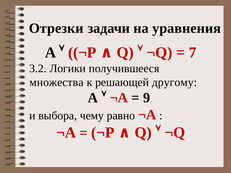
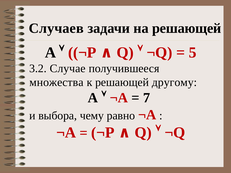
Отрезки: Отрезки -> Случаев
на уравнения: уравнения -> решающей
7: 7 -> 5
Логики: Логики -> Случае
9: 9 -> 7
